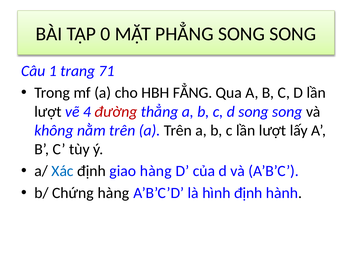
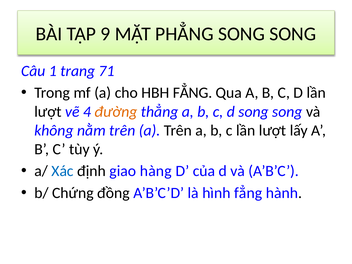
0: 0 -> 9
đường colour: red -> orange
Chứng hàng: hàng -> đồng
hình định: định -> fẳng
